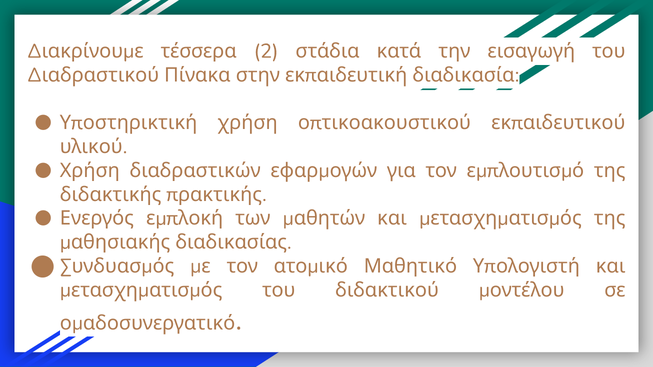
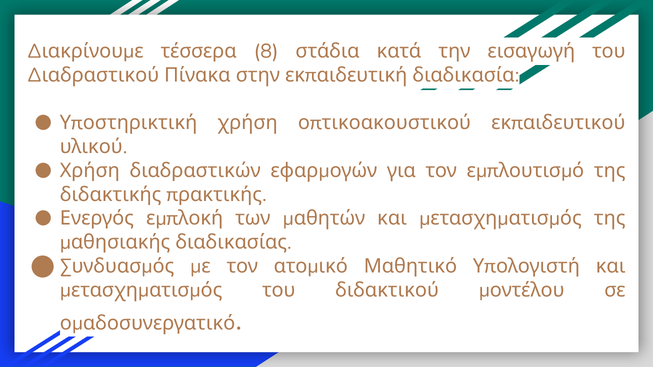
2: 2 -> 8
